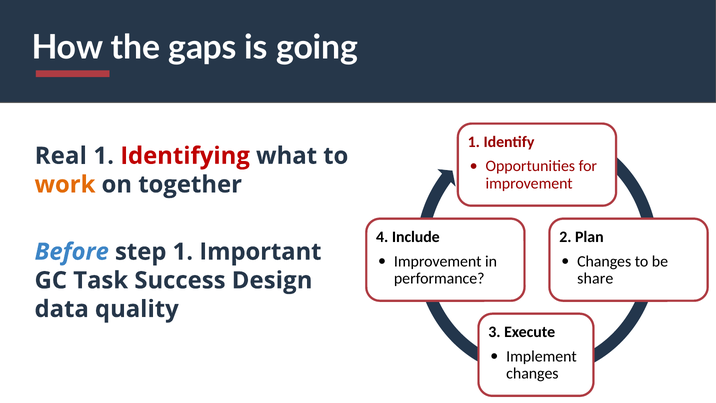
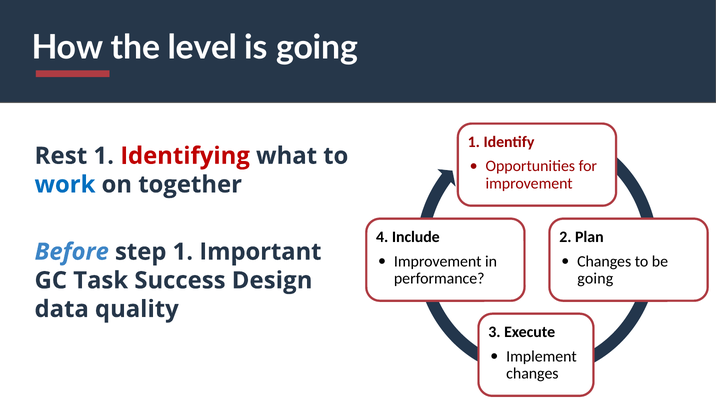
gaps: gaps -> level
Real: Real -> Rest
work colour: orange -> blue
share at (595, 278): share -> going
